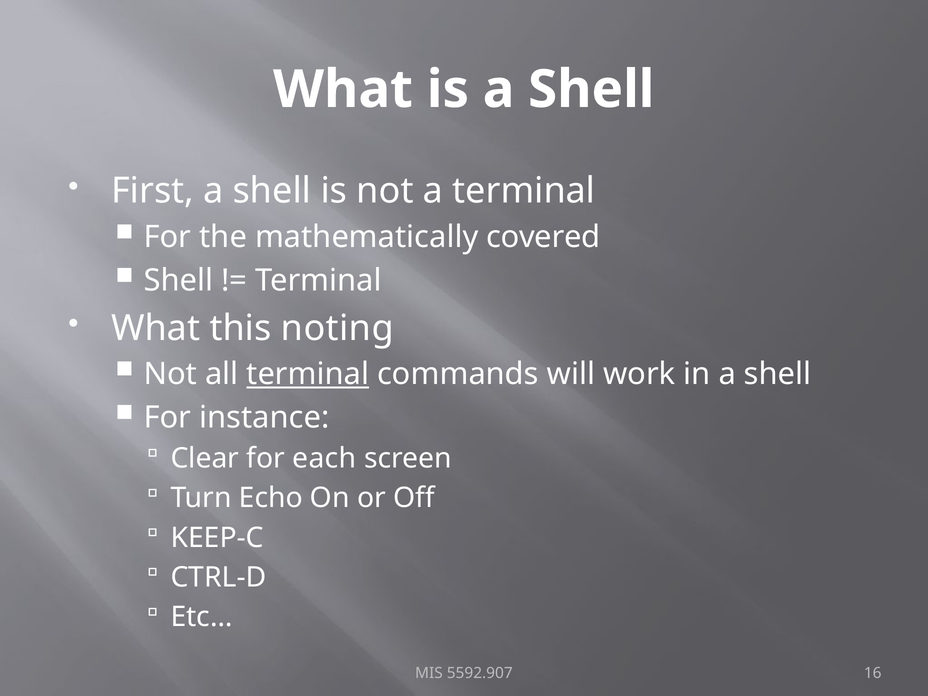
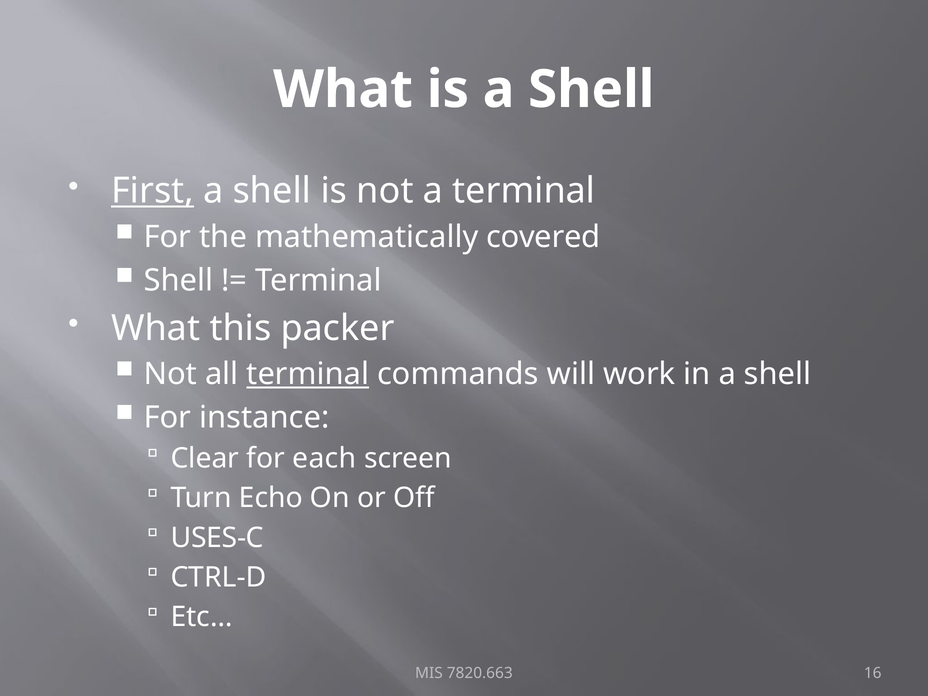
First underline: none -> present
noting: noting -> packer
KEEP-C: KEEP-C -> USES-C
5592.907: 5592.907 -> 7820.663
